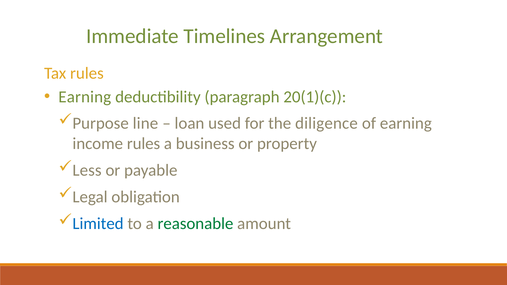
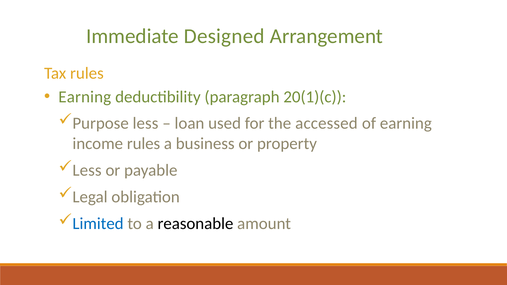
Timelines: Timelines -> Designed
Purpose line: line -> less
diligence: diligence -> accessed
reasonable colour: green -> black
